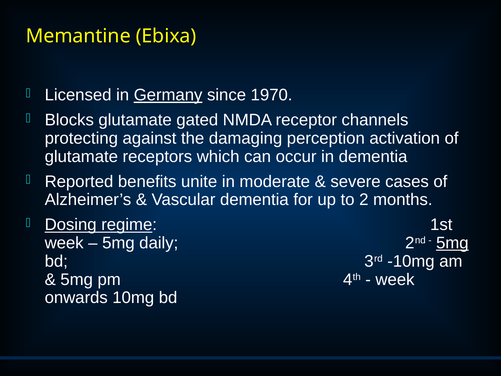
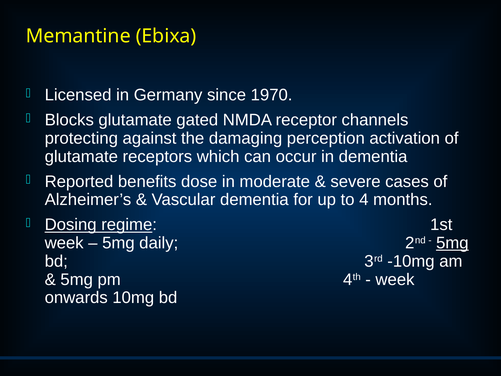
Germany underline: present -> none
unite: unite -> dose
2: 2 -> 4
